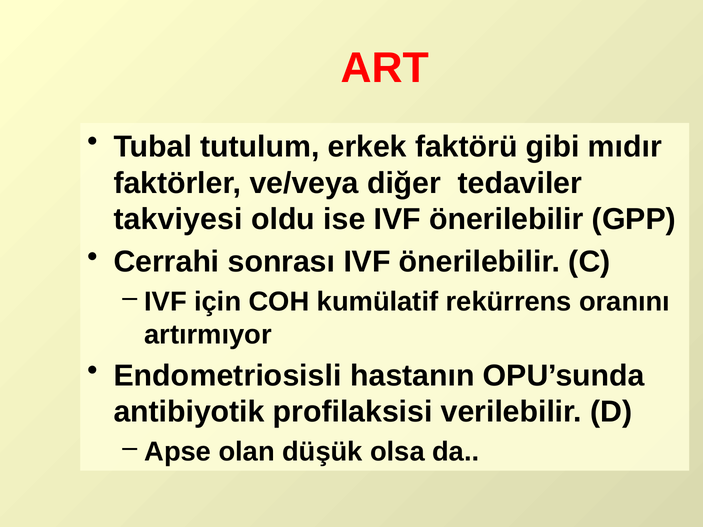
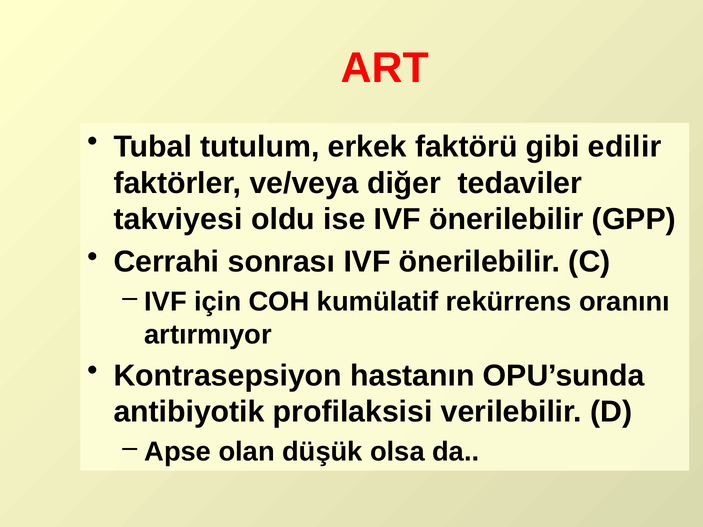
mıdır: mıdır -> edilir
Endometriosisli: Endometriosisli -> Kontrasepsiyon
